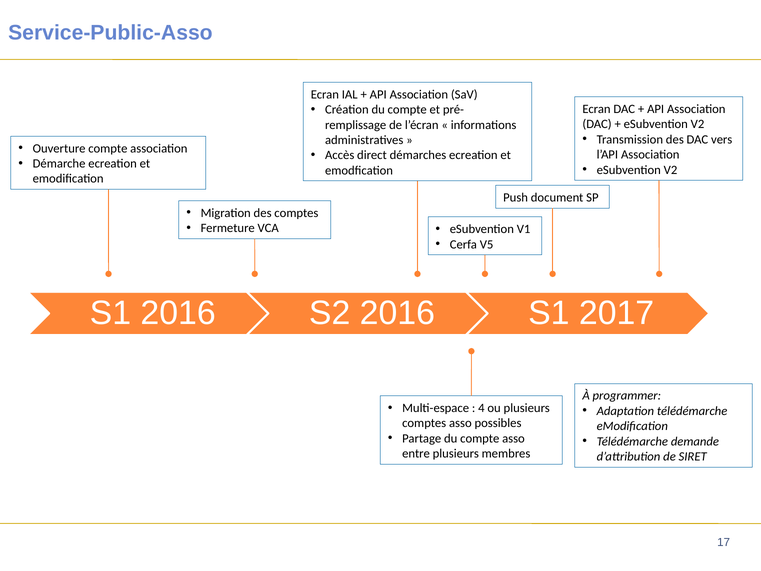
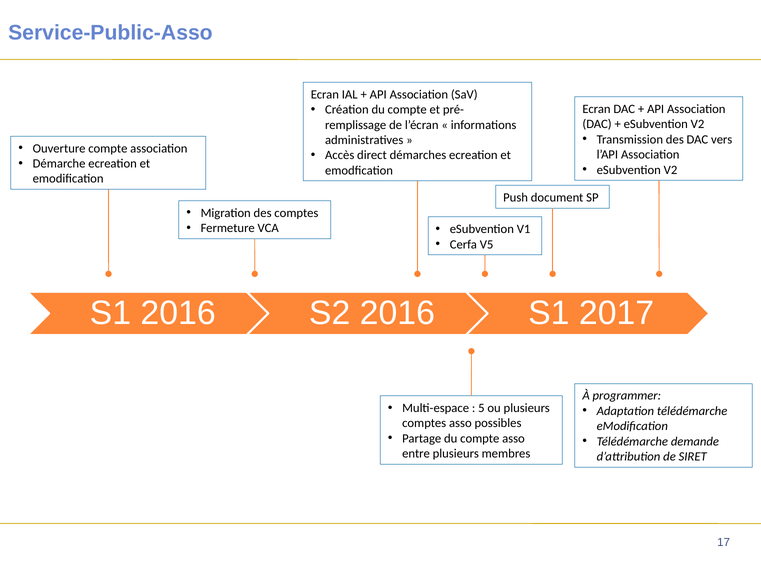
4: 4 -> 5
